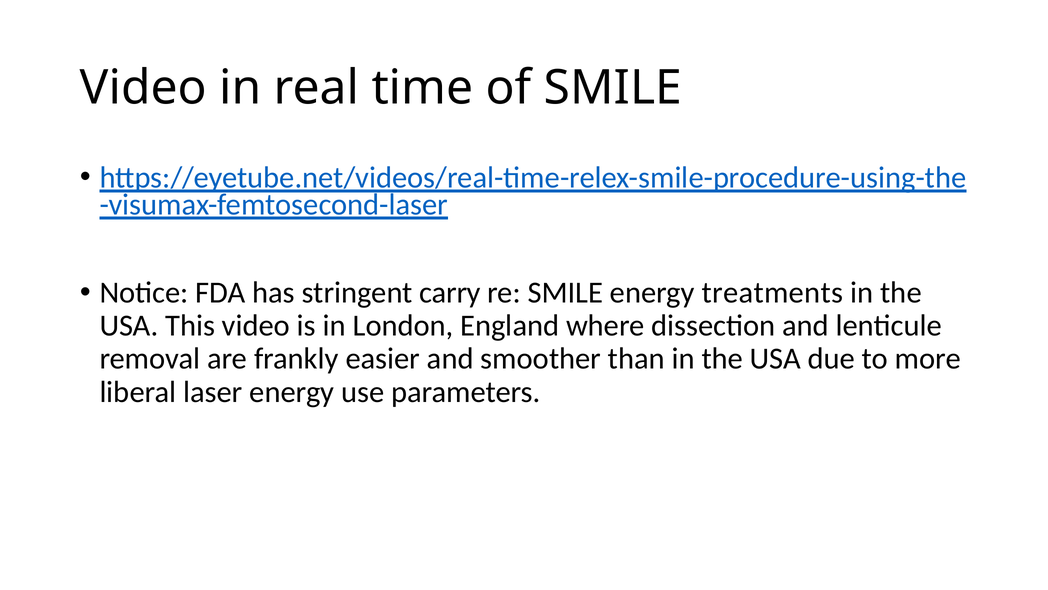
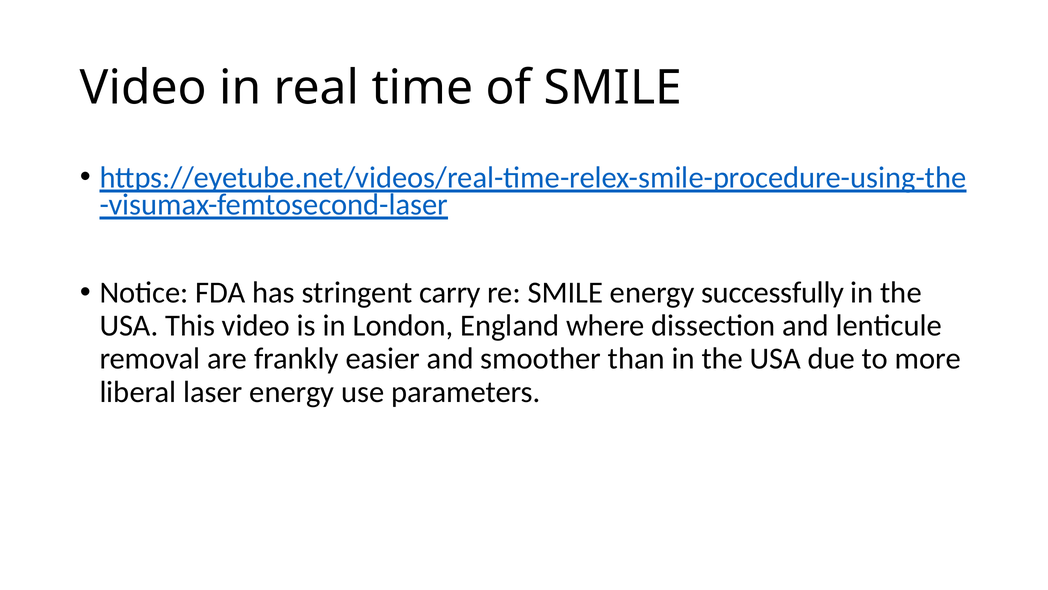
treatments: treatments -> successfully
